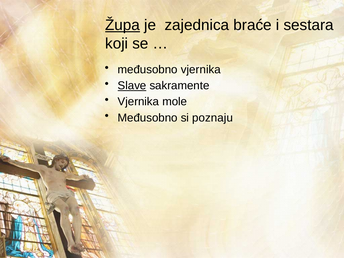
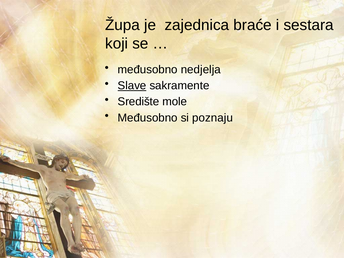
Župa underline: present -> none
međusobno vjernika: vjernika -> nedjelja
Vjernika at (138, 102): Vjernika -> Središte
